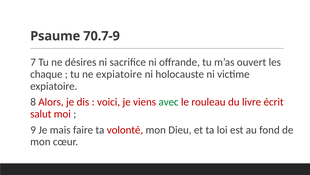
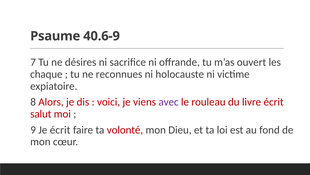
70.7-9: 70.7-9 -> 40.6-9
ne expiatoire: expiatoire -> reconnues
avec colour: green -> purple
Je mais: mais -> écrit
